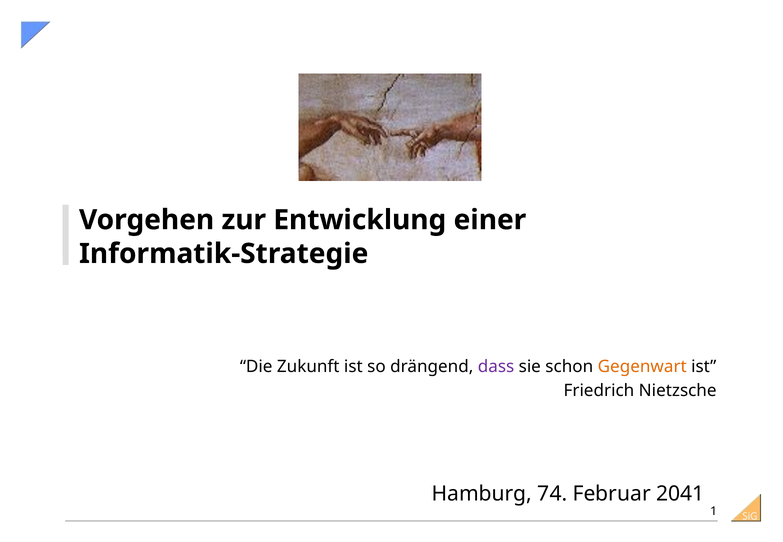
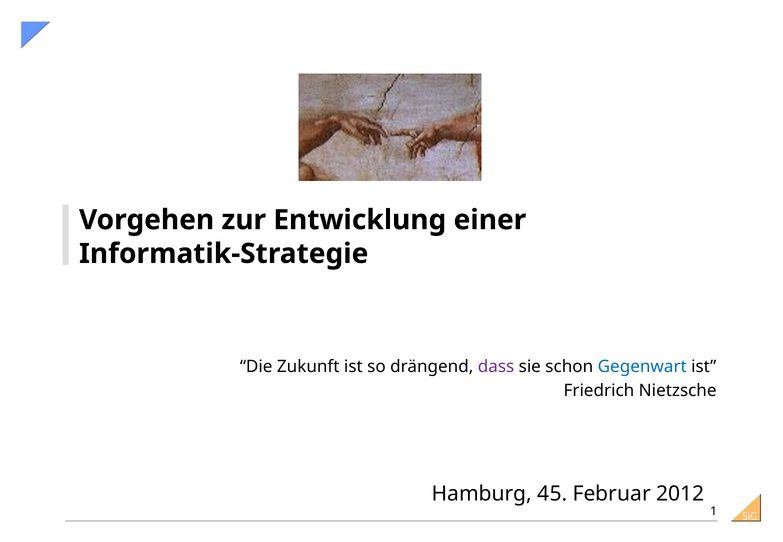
Gegenwart colour: orange -> blue
74: 74 -> 45
2041: 2041 -> 2012
